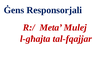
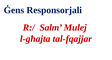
Meta: Meta -> Salm
